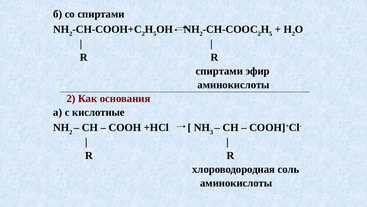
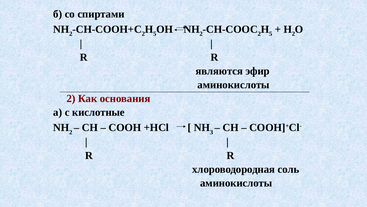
спиртами at (219, 71): спиртами -> являются
